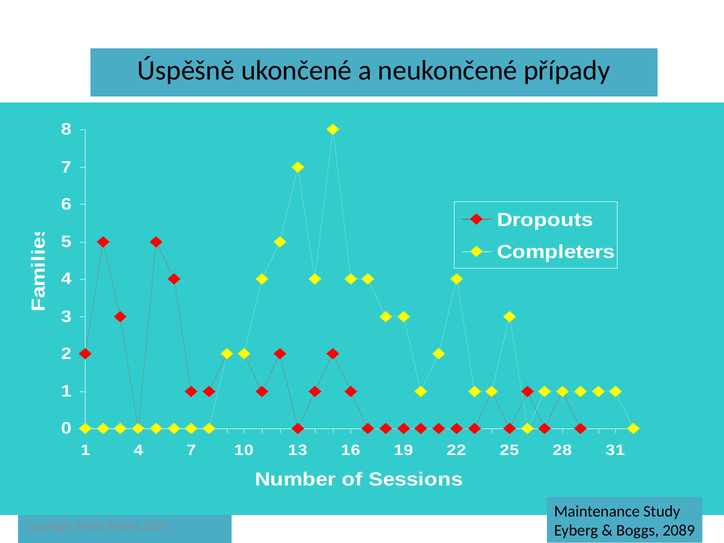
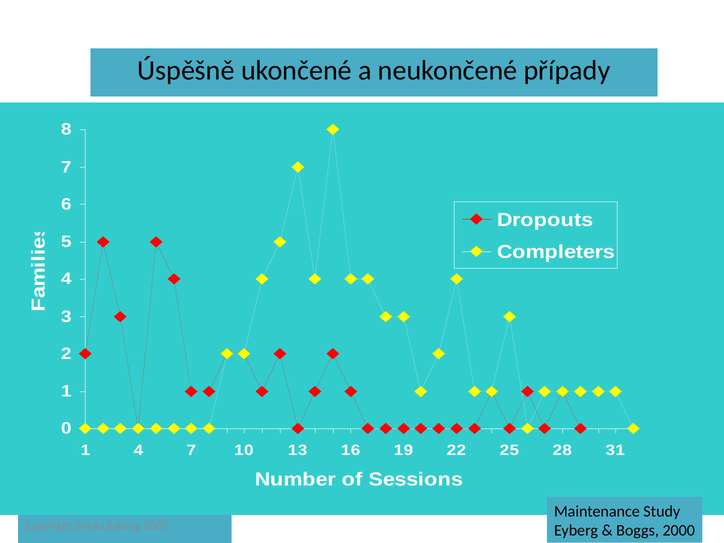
2089: 2089 -> 2000
